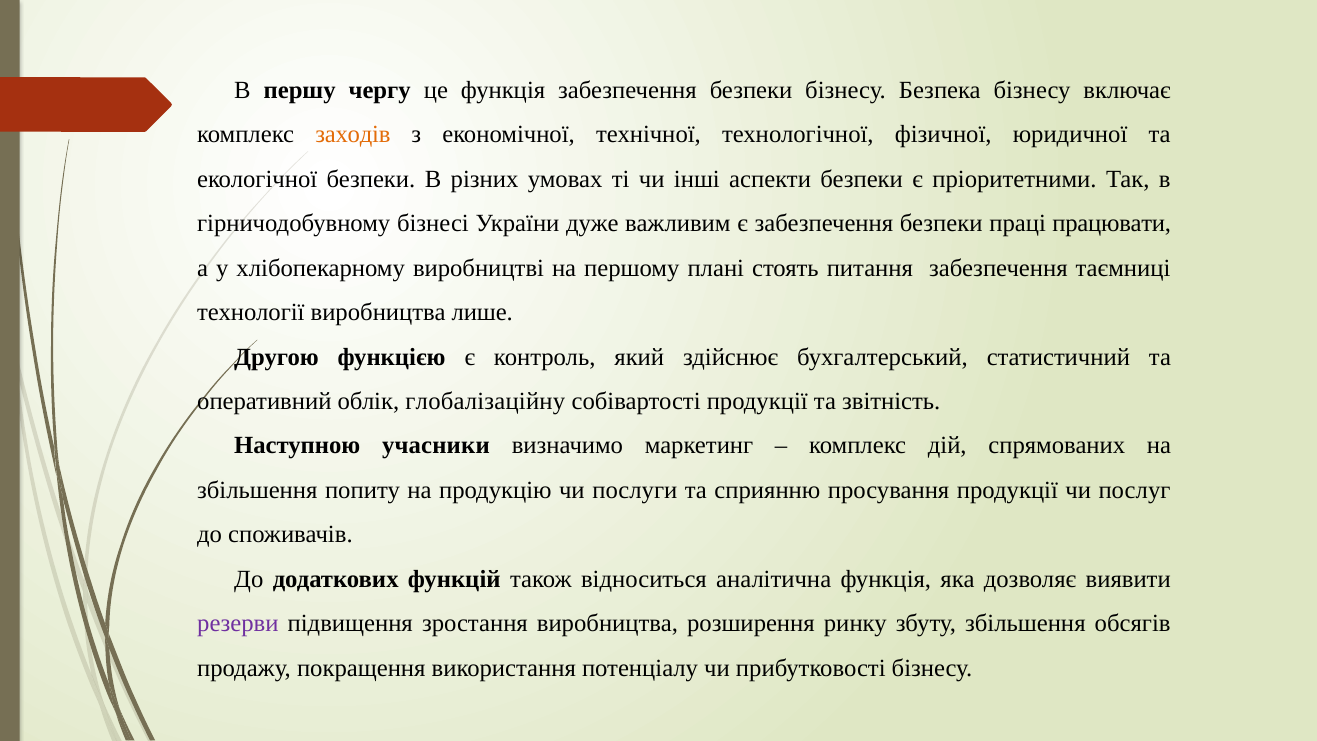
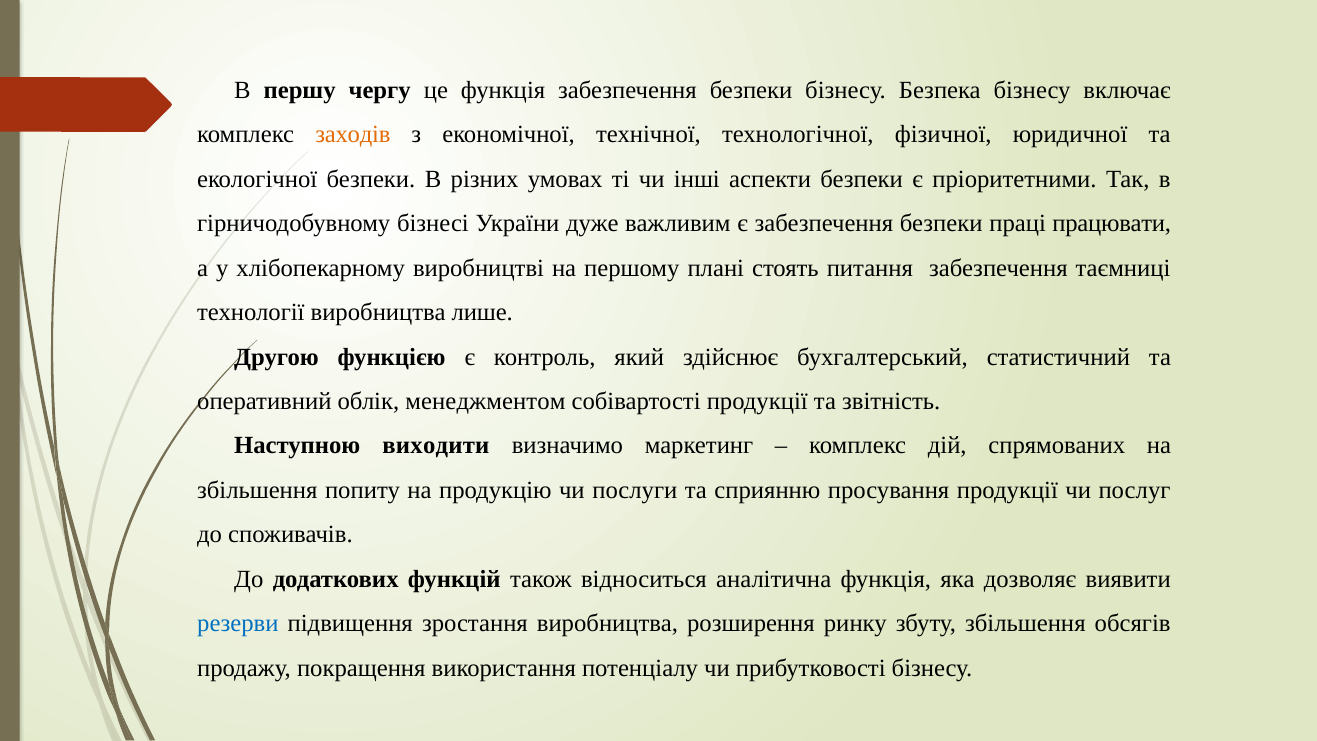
глобалізаційну: глобалізаційну -> менеджментом
учасники: учасники -> виходити
резерви colour: purple -> blue
